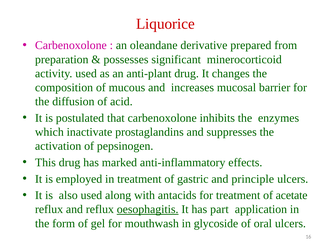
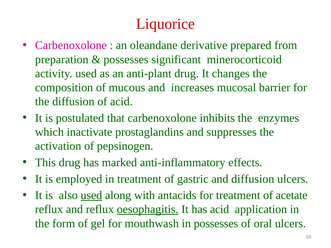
and principle: principle -> diffusion
used at (91, 195) underline: none -> present
has part: part -> acid
in glycoside: glycoside -> possesses
